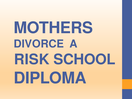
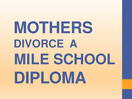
RISK: RISK -> MILE
